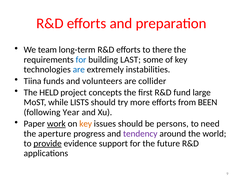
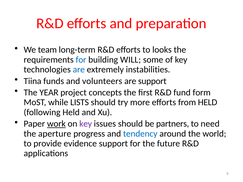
there: there -> looks
LAST: LAST -> WILL
are collider: collider -> support
HELD: HELD -> YEAR
large: large -> form
from BEEN: BEEN -> HELD
following Year: Year -> Held
key at (86, 124) colour: orange -> purple
persons: persons -> partners
tendency colour: purple -> blue
provide underline: present -> none
